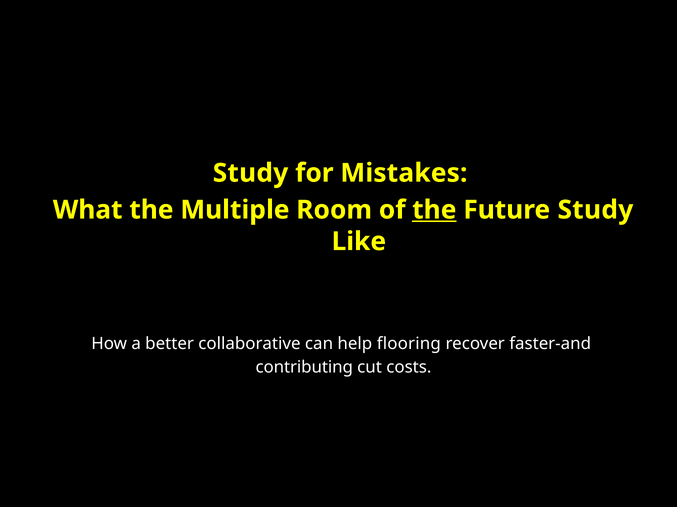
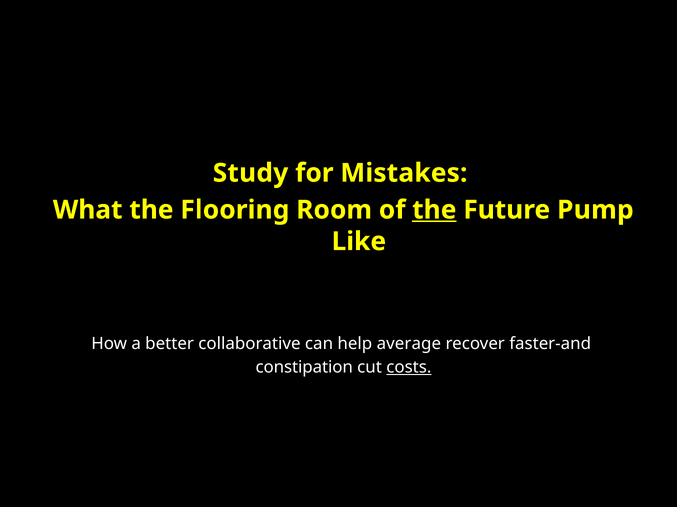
Multiple: Multiple -> Flooring
Future Study: Study -> Pump
flooring: flooring -> average
contributing: contributing -> constipation
costs underline: none -> present
